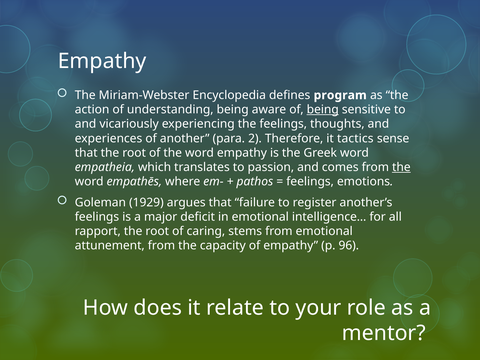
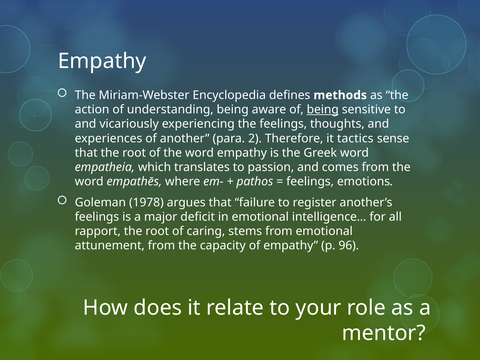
program: program -> methods
the at (401, 167) underline: present -> none
1929: 1929 -> 1978
